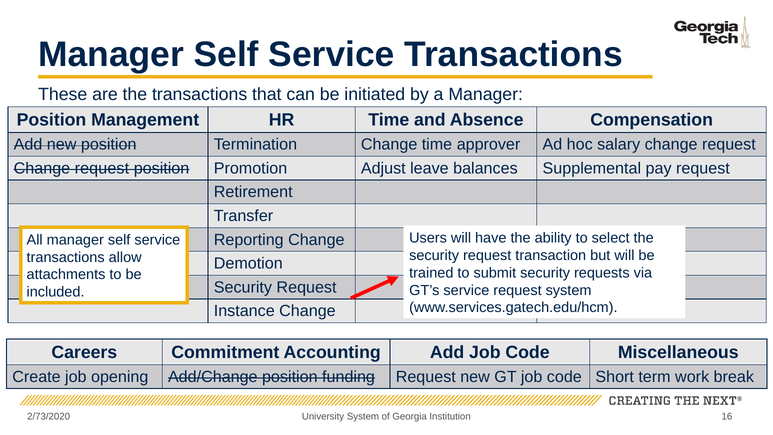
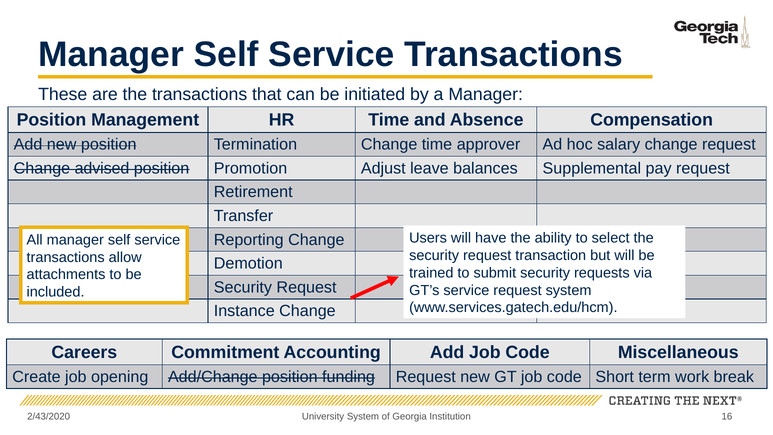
request at (102, 168): request -> advised
2/73/2020: 2/73/2020 -> 2/43/2020
